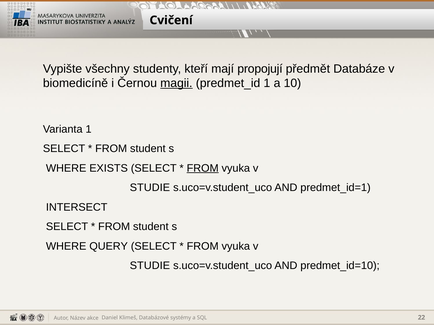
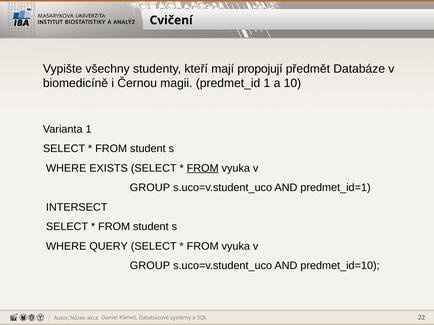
magii underline: present -> none
STUDIE at (150, 188): STUDIE -> GROUP
STUDIE at (150, 266): STUDIE -> GROUP
